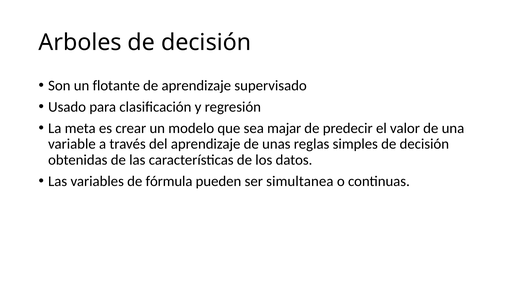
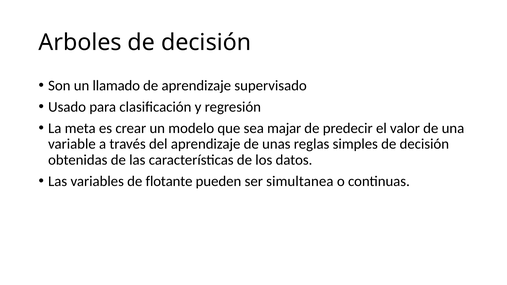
flotante: flotante -> llamado
fórmula: fórmula -> flotante
